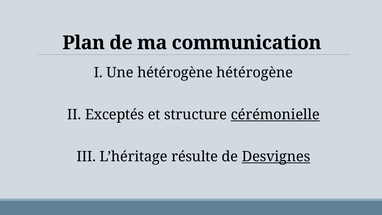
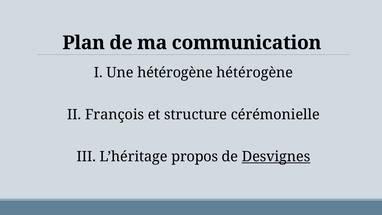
Exceptés: Exceptés -> François
cérémonielle underline: present -> none
résulte: résulte -> propos
